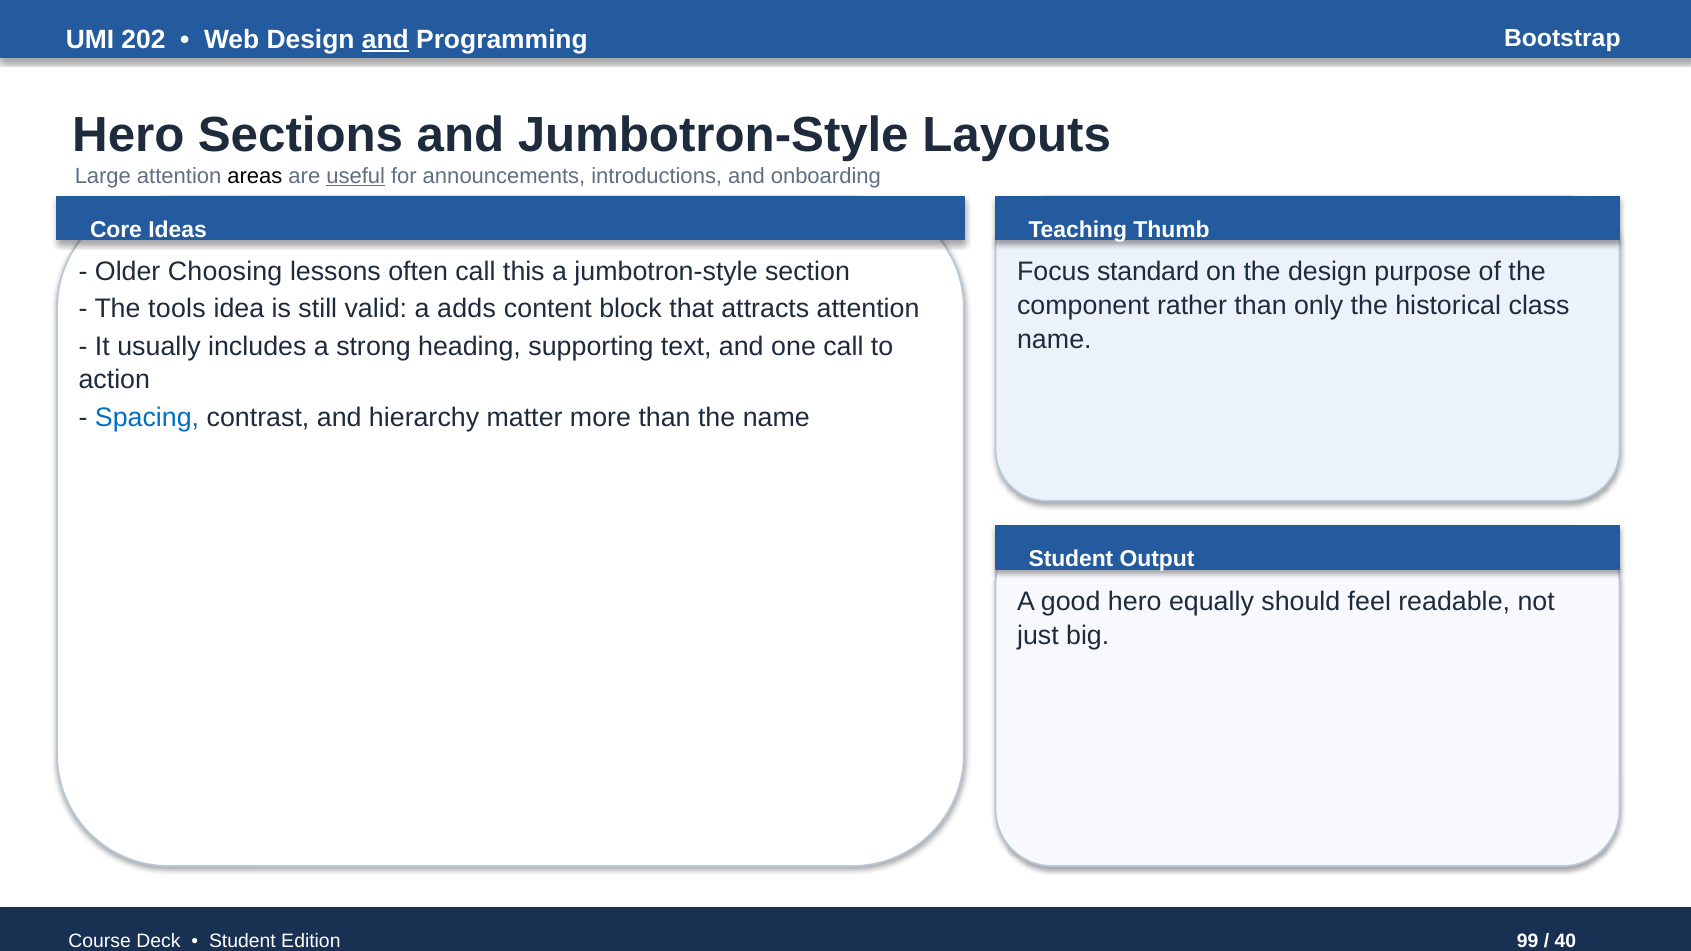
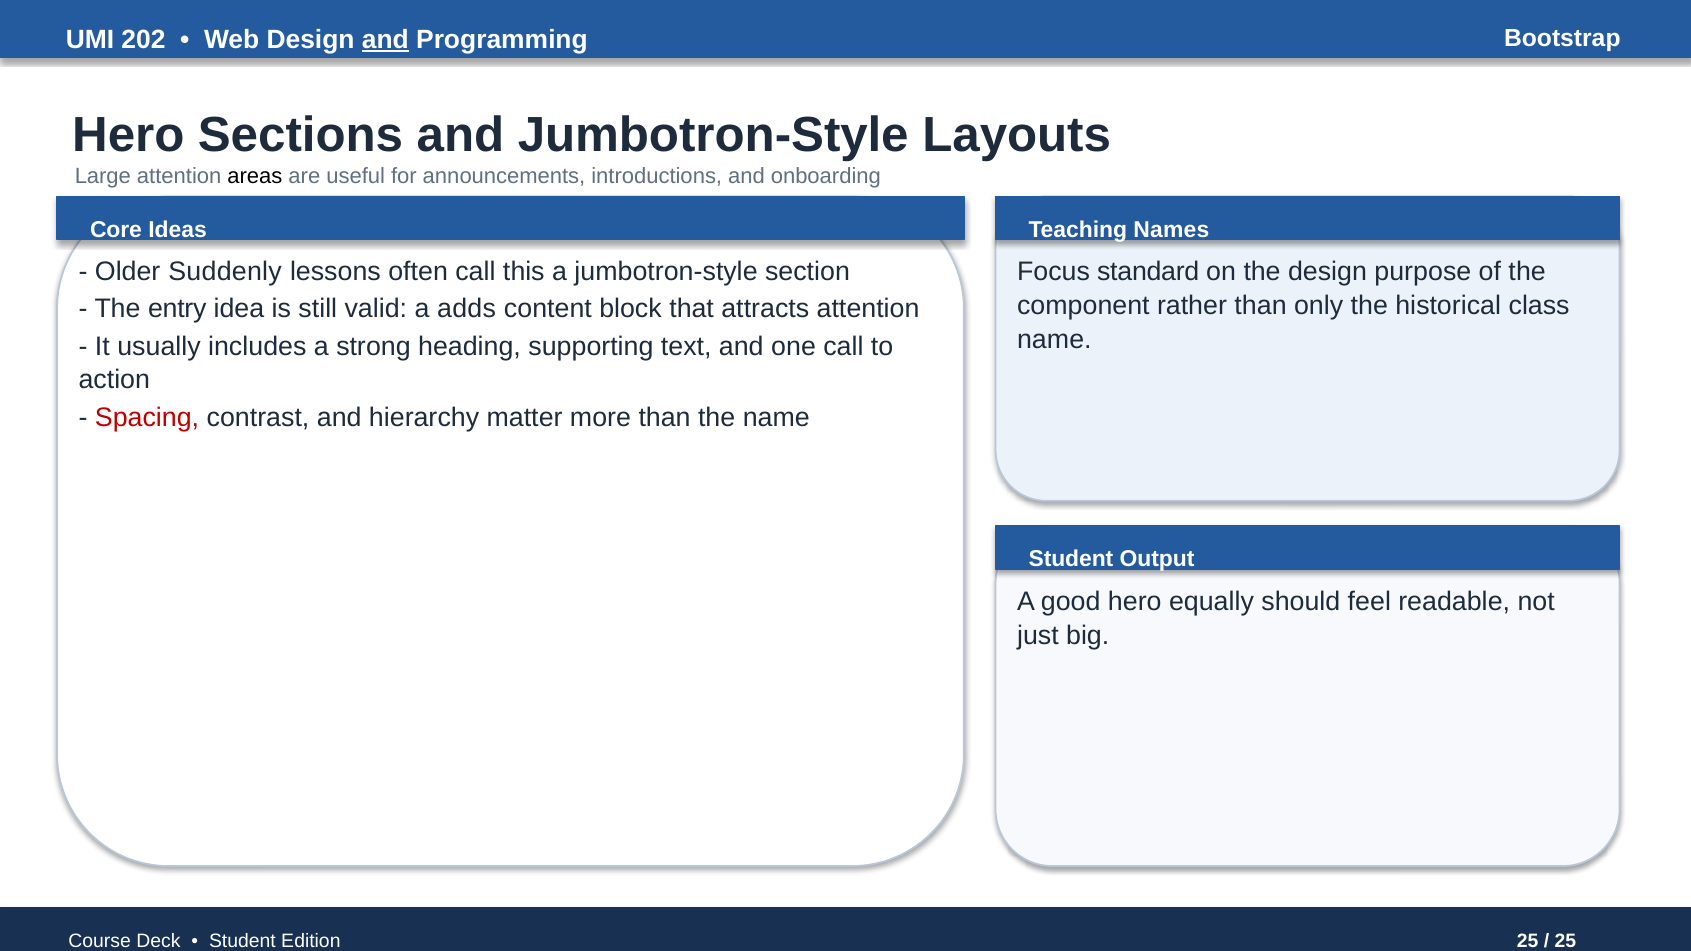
useful underline: present -> none
Thumb: Thumb -> Names
Choosing: Choosing -> Suddenly
tools: tools -> entry
Spacing colour: blue -> red
Edition 99: 99 -> 25
40 at (1565, 941): 40 -> 25
